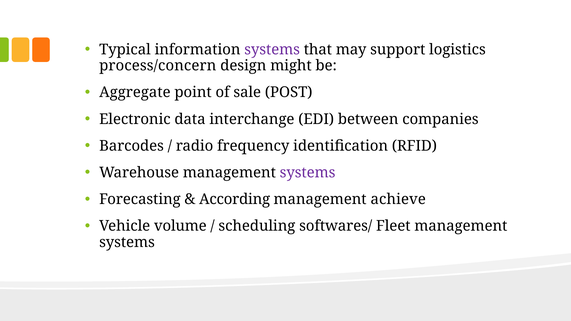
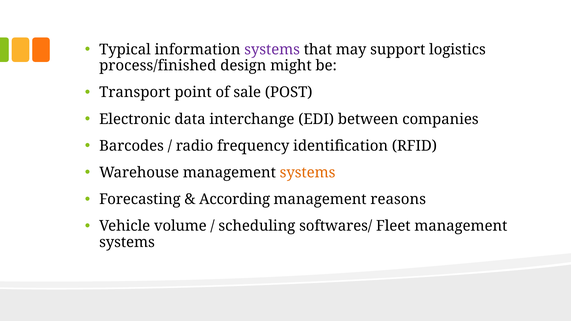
process/concern: process/concern -> process/finished
Aggregate: Aggregate -> Transport
systems at (308, 173) colour: purple -> orange
achieve: achieve -> reasons
